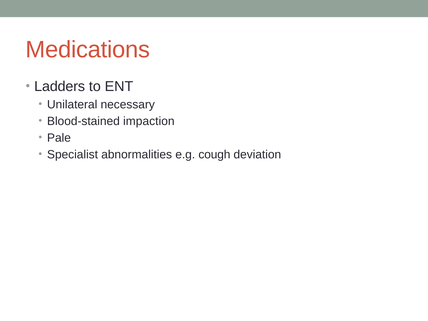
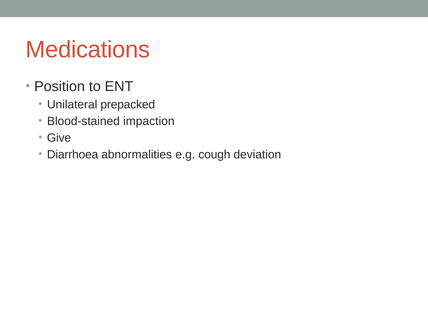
Ladders: Ladders -> Position
necessary: necessary -> prepacked
Pale: Pale -> Give
Specialist: Specialist -> Diarrhoea
